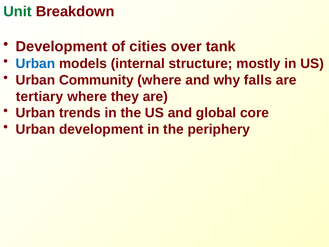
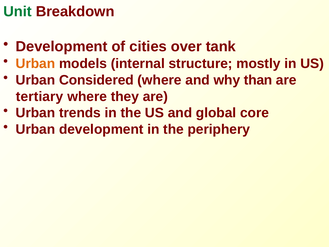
Urban at (35, 63) colour: blue -> orange
Community: Community -> Considered
falls: falls -> than
